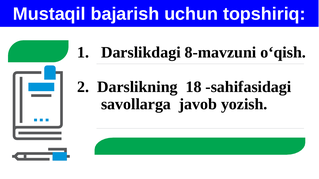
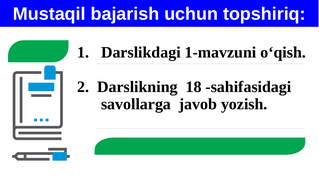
8-mavzuni: 8-mavzuni -> 1-mavzuni
